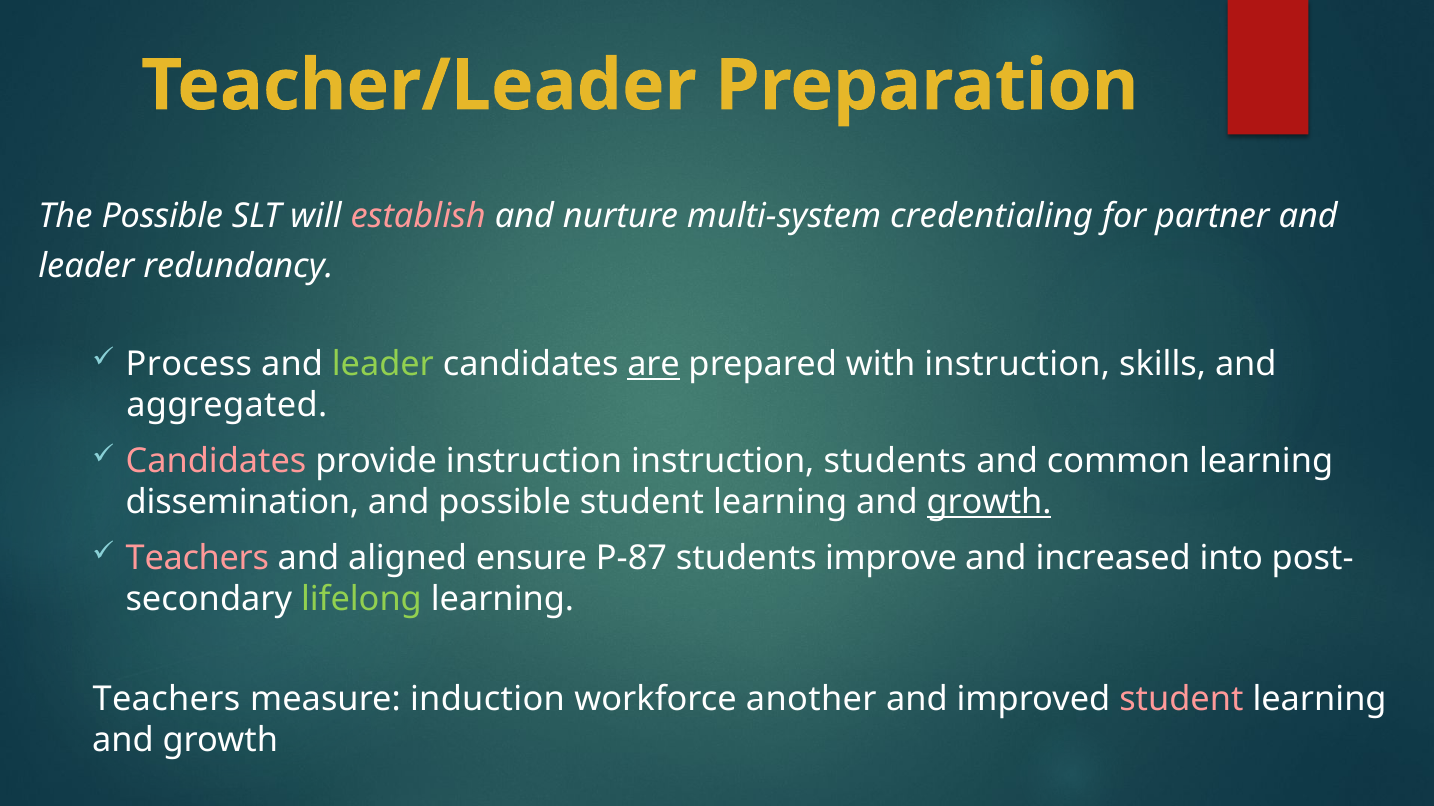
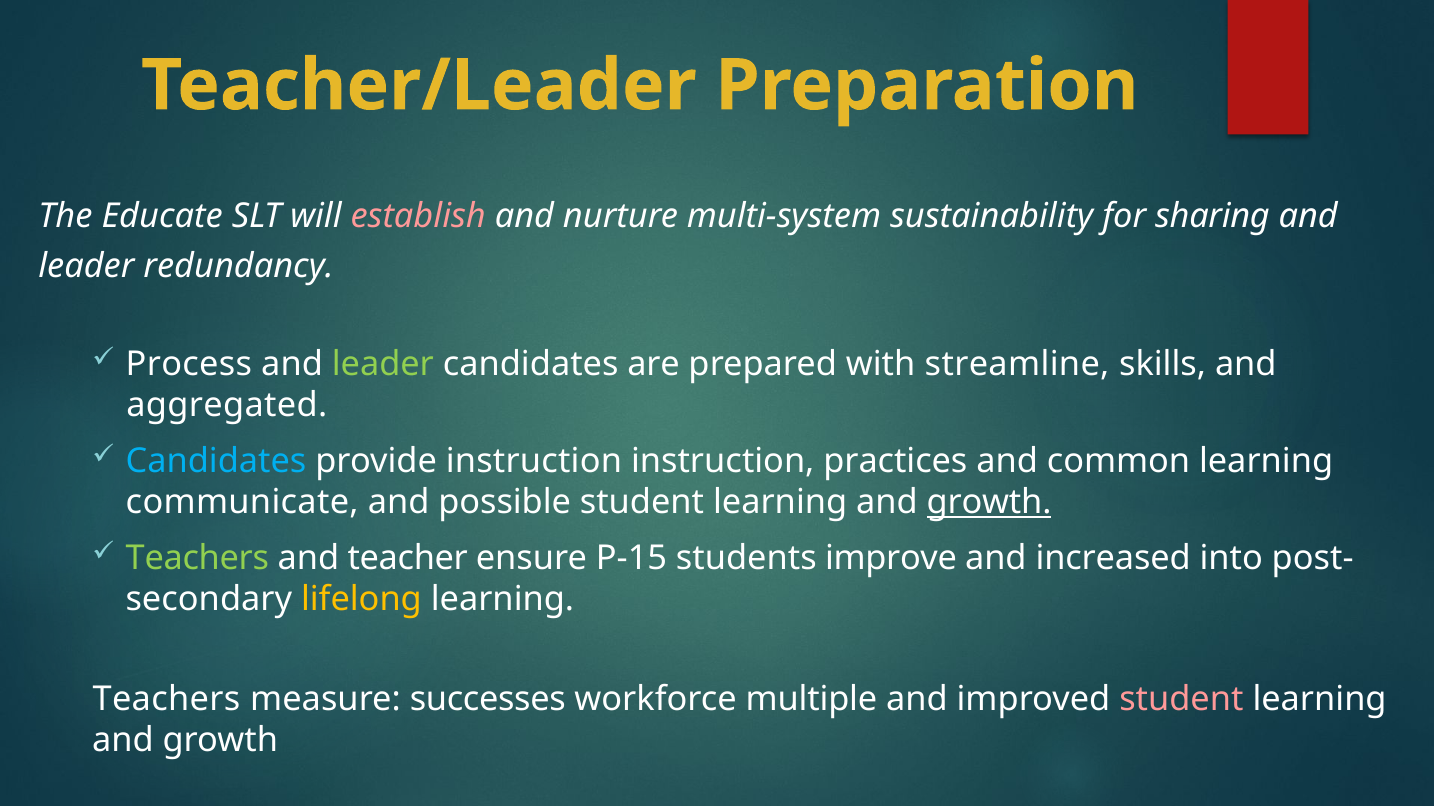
The Possible: Possible -> Educate
credentialing: credentialing -> sustainability
partner: partner -> sharing
are underline: present -> none
with instruction: instruction -> streamline
Candidates at (216, 462) colour: pink -> light blue
instruction students: students -> practices
dissemination: dissemination -> communicate
Teachers at (197, 559) colour: pink -> light green
aligned: aligned -> teacher
P-87: P-87 -> P-15
lifelong colour: light green -> yellow
induction: induction -> successes
another: another -> multiple
